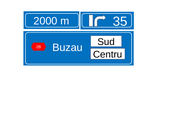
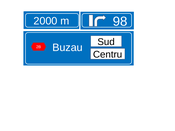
35: 35 -> 98
